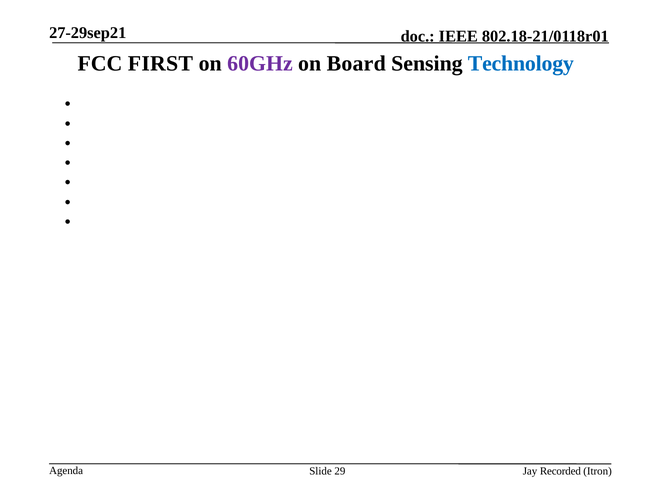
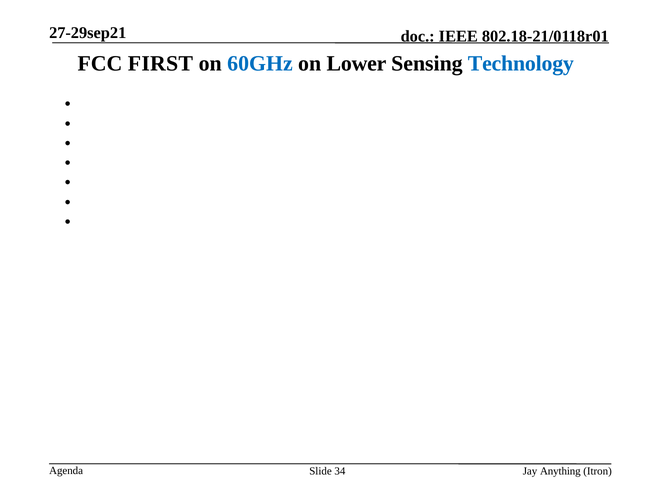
60GHz colour: purple -> blue
Board: Board -> Lower
29: 29 -> 34
Recorded: Recorded -> Anything
